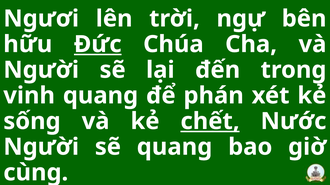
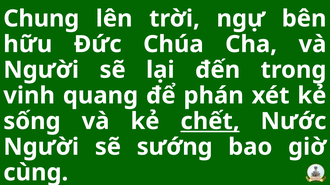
Ngươi: Ngươi -> Chung
Đức underline: present -> none
sẽ quang: quang -> sướng
